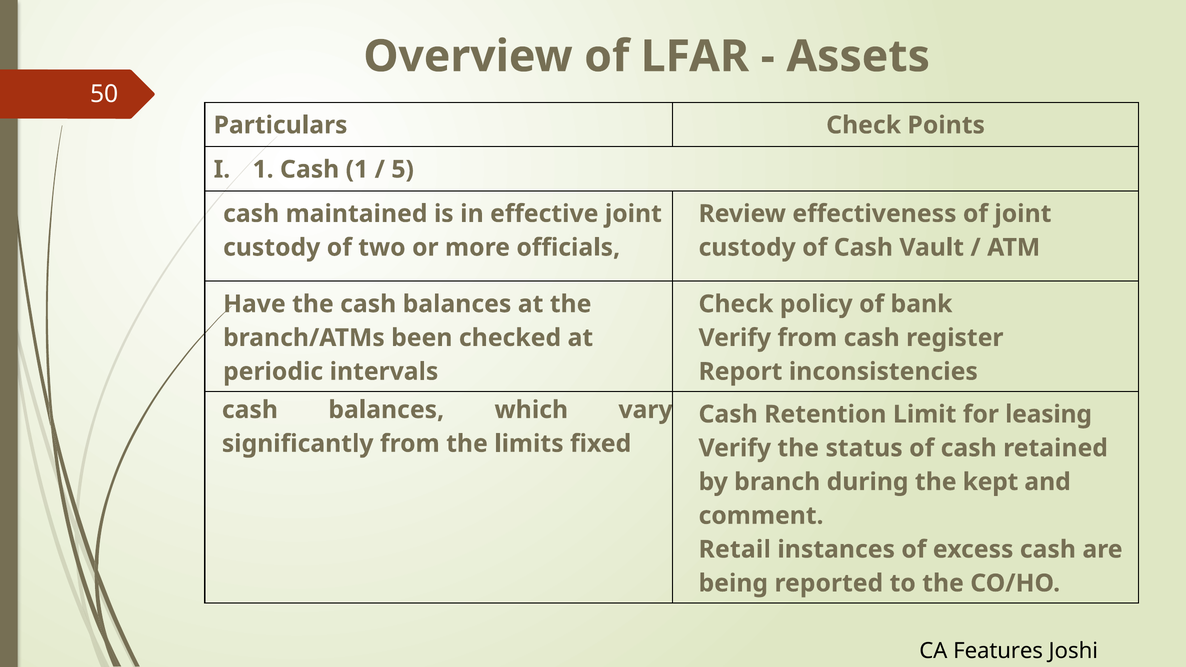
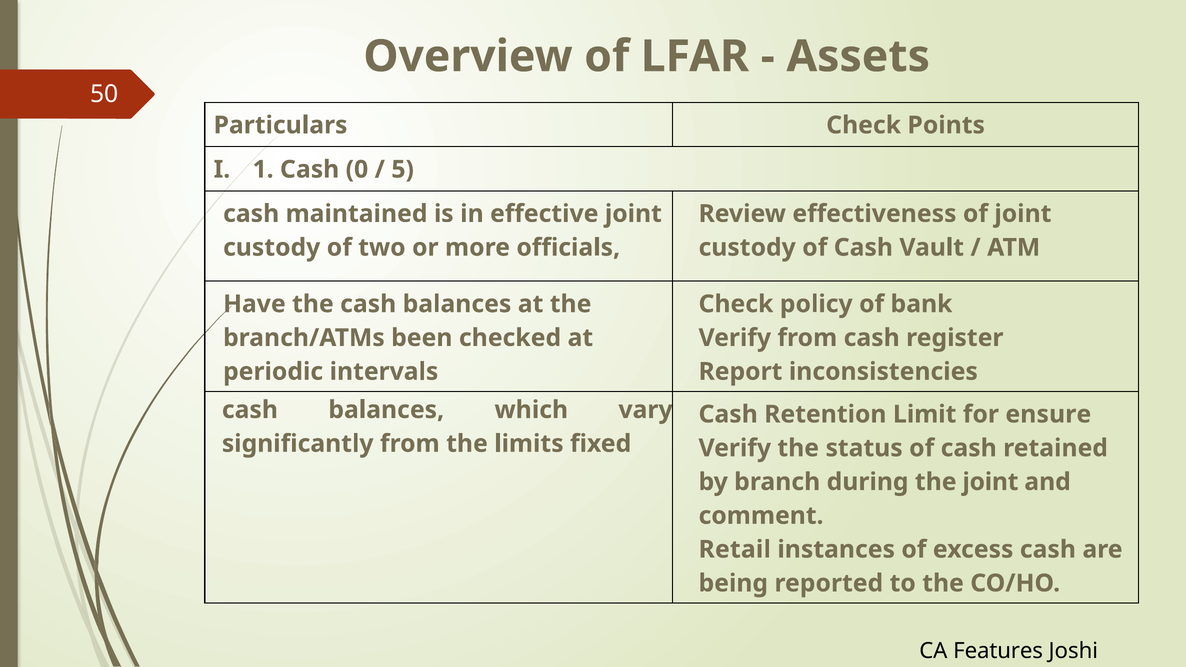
Cash 1: 1 -> 0
leasing: leasing -> ensure
the kept: kept -> joint
